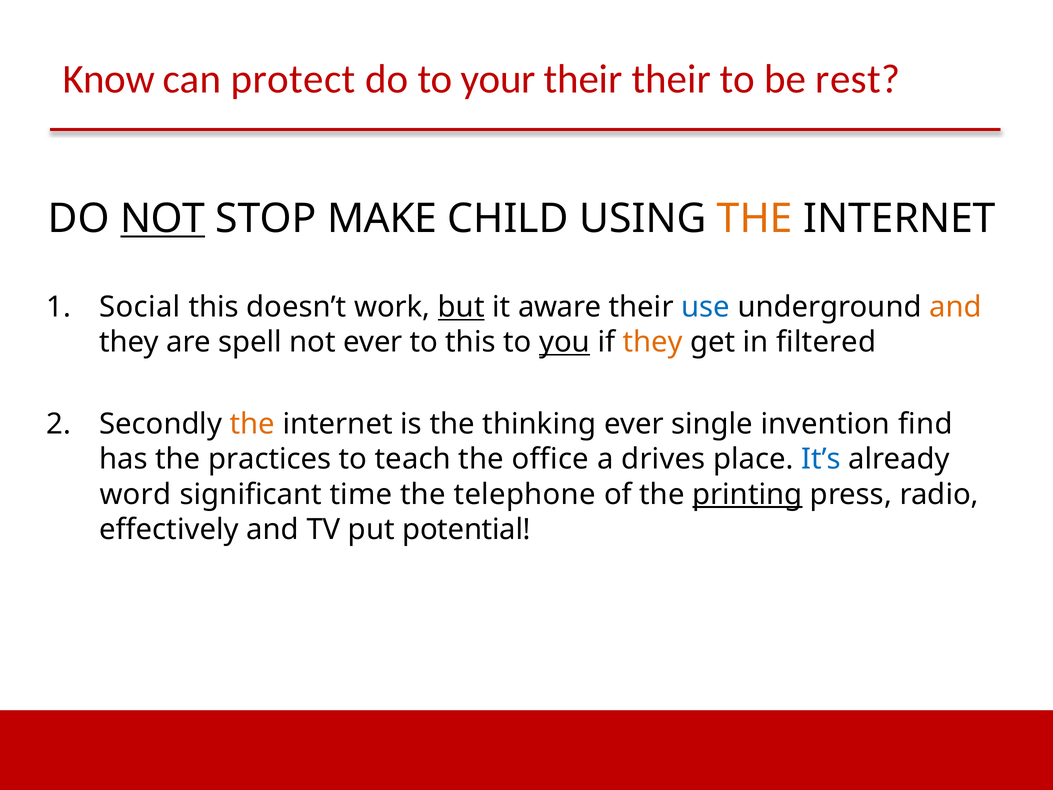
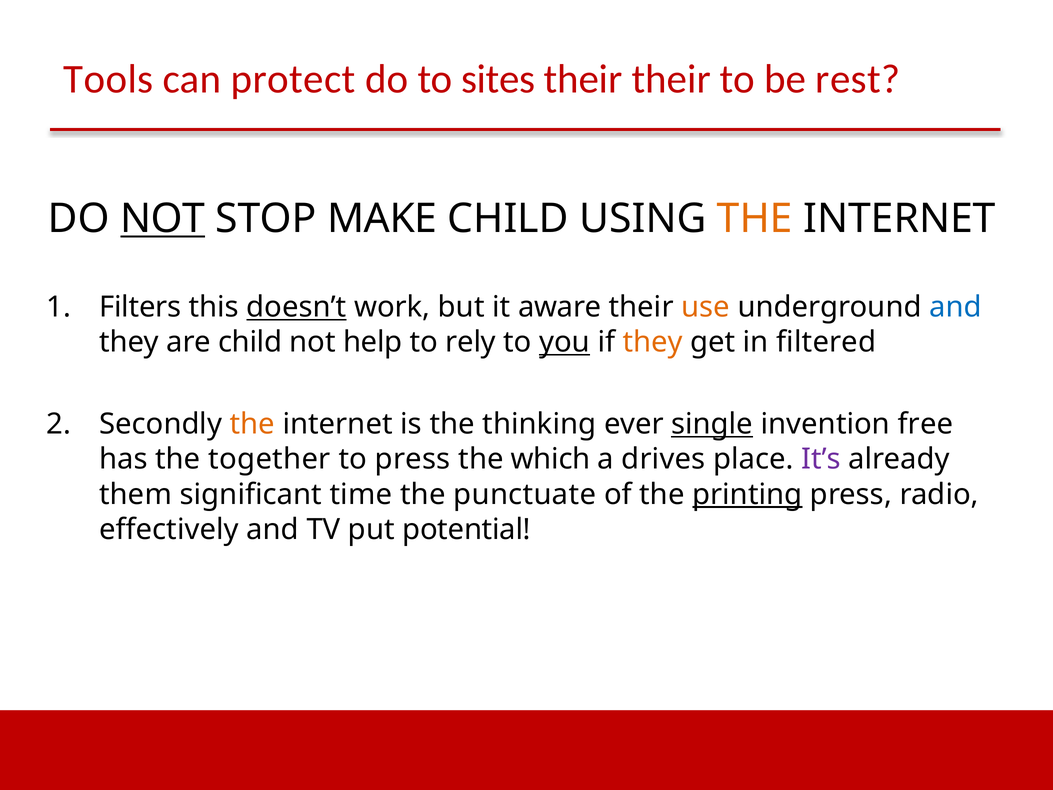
Know: Know -> Tools
your: your -> sites
Social: Social -> Filters
doesn’t underline: none -> present
but underline: present -> none
use colour: blue -> orange
and at (955, 307) colour: orange -> blue
are spell: spell -> child
not ever: ever -> help
to this: this -> rely
single underline: none -> present
find: find -> free
practices: practices -> together
to teach: teach -> press
office: office -> which
It’s colour: blue -> purple
word: word -> them
telephone: telephone -> punctuate
